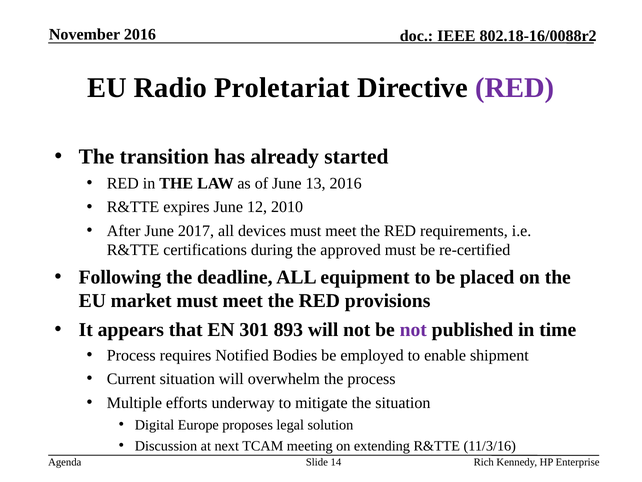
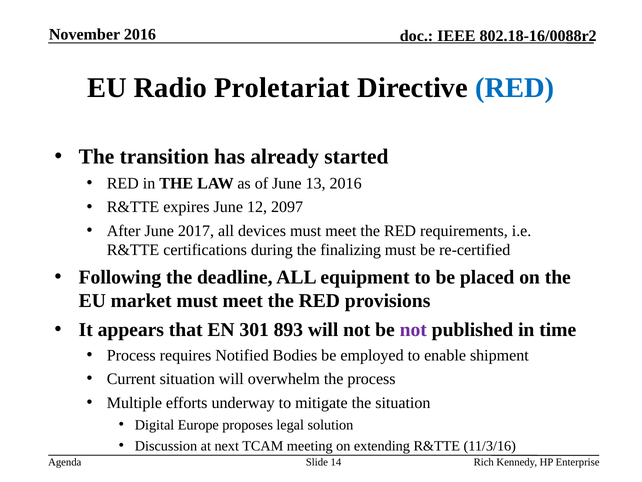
RED at (515, 88) colour: purple -> blue
2010: 2010 -> 2097
approved: approved -> finalizing
